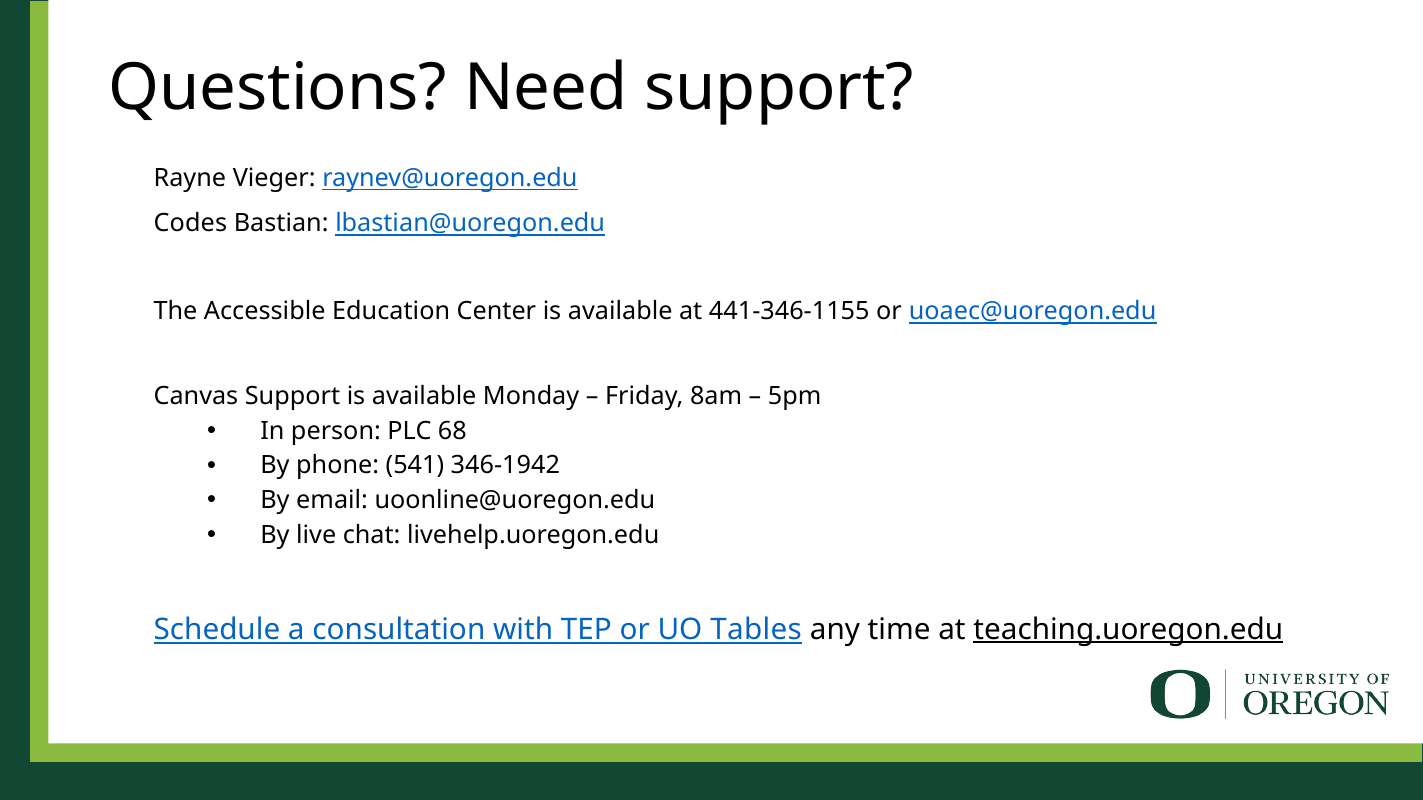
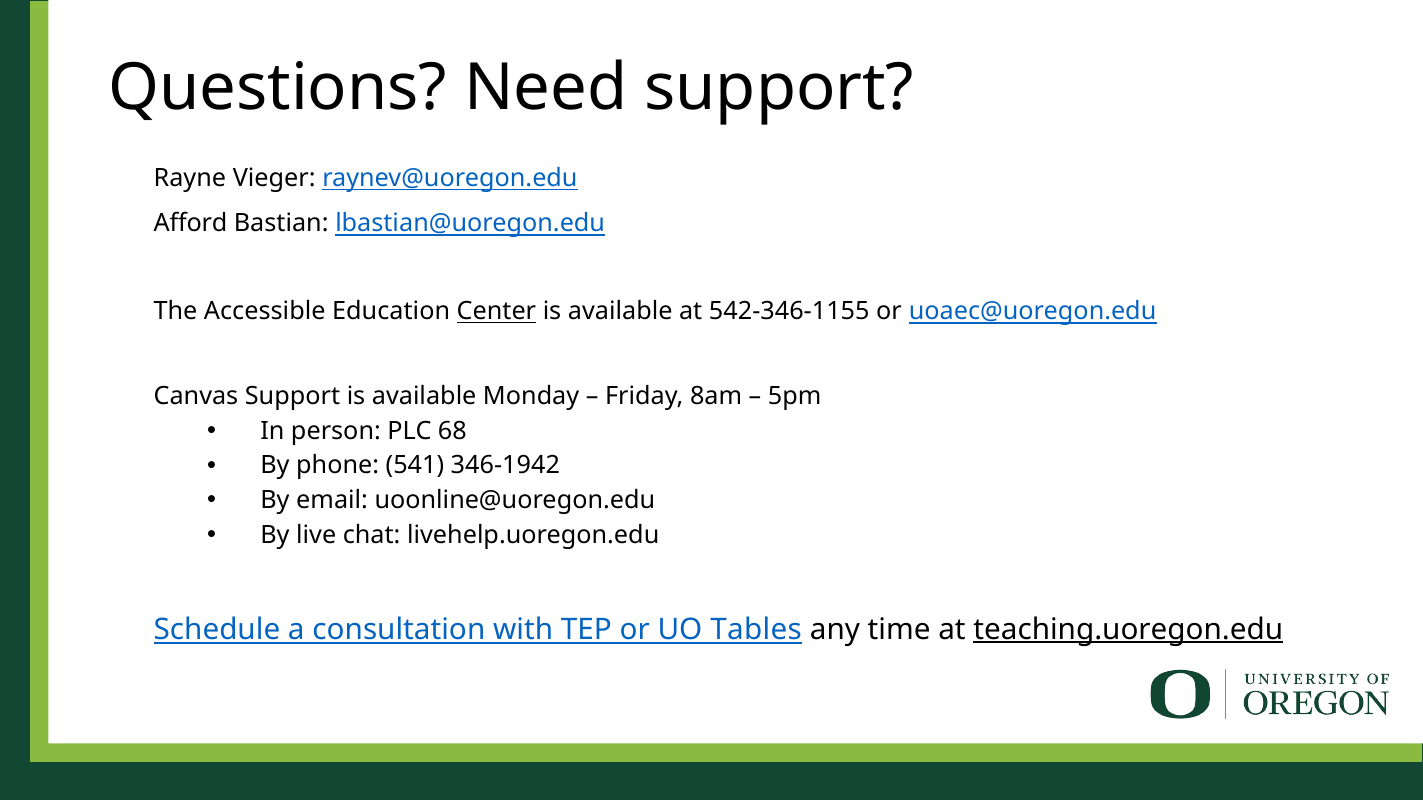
Codes: Codes -> Afford
Center underline: none -> present
441-346-1155: 441-346-1155 -> 542-346-1155
